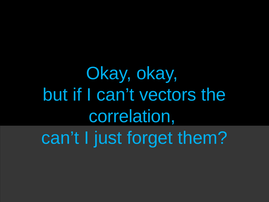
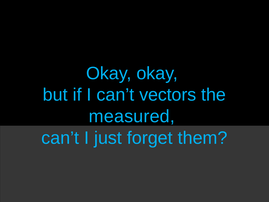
correlation: correlation -> measured
